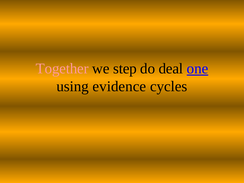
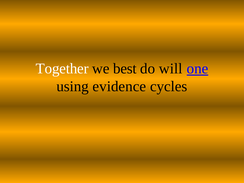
Together colour: pink -> white
step: step -> best
deal: deal -> will
